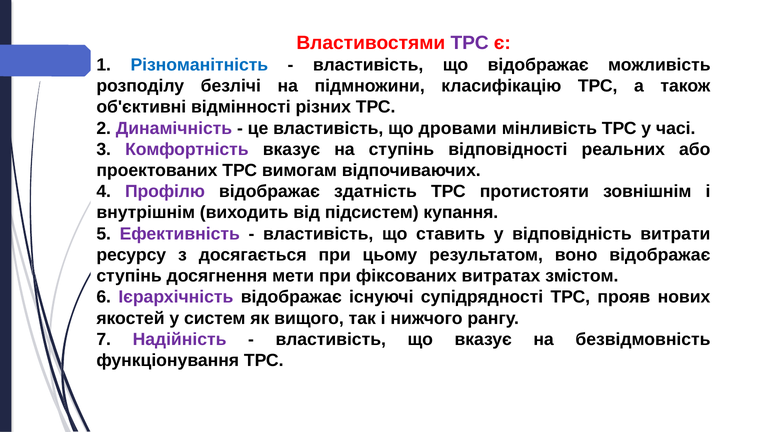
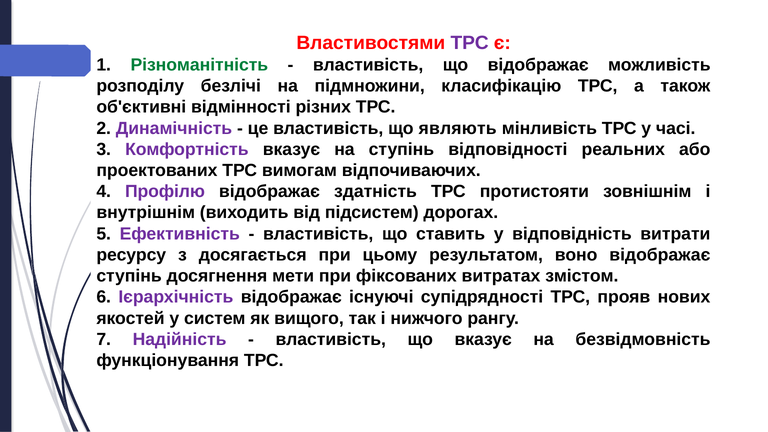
Різноманітність colour: blue -> green
дровами: дровами -> являють
купання: купання -> дорогах
